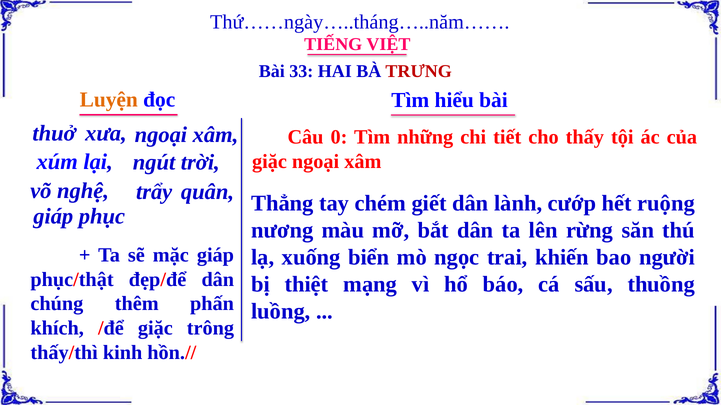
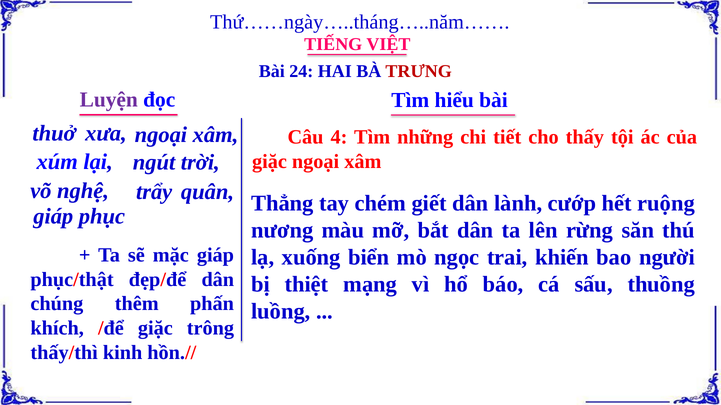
33: 33 -> 24
Luyện colour: orange -> purple
0: 0 -> 4
